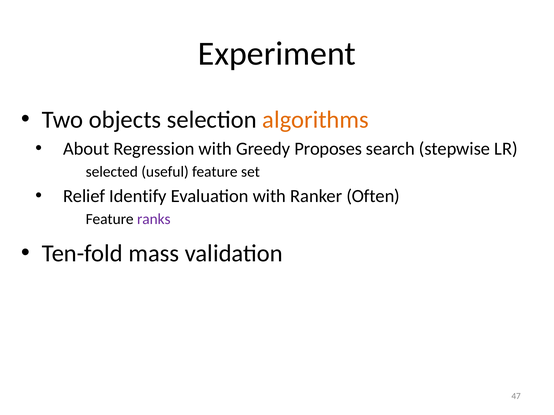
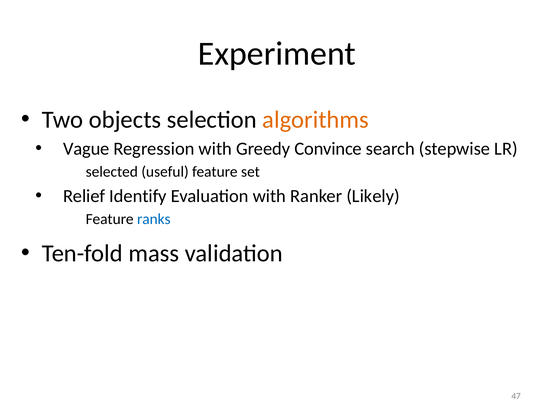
About: About -> Vague
Proposes: Proposes -> Convince
Often: Often -> Likely
ranks colour: purple -> blue
